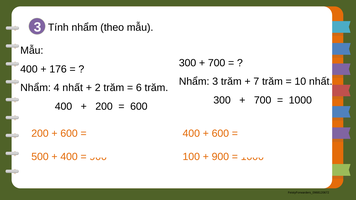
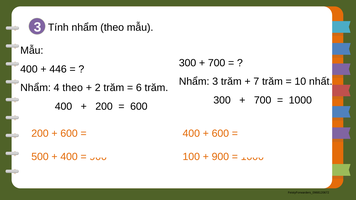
176: 176 -> 446
4 nhất: nhất -> theo
